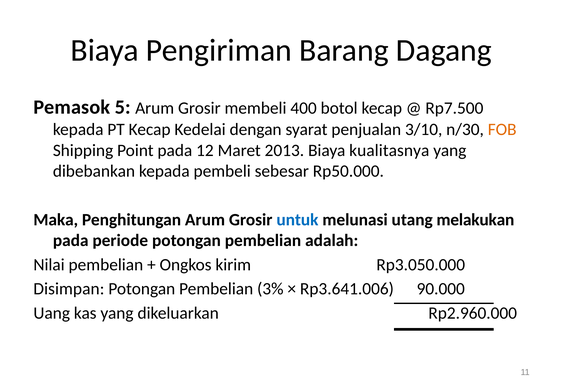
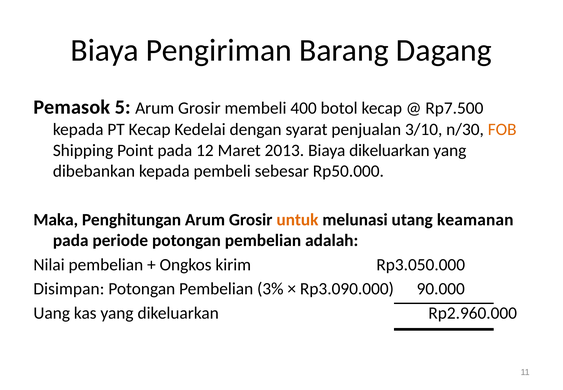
Biaya kualitasnya: kualitasnya -> dikeluarkan
untuk colour: blue -> orange
melakukan: melakukan -> keamanan
Rp3.641.006: Rp3.641.006 -> Rp3.090.000
